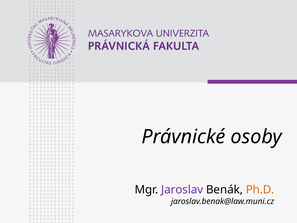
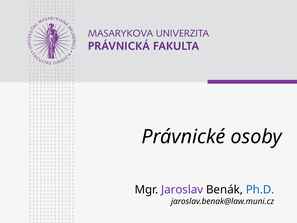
Ph.D colour: orange -> blue
